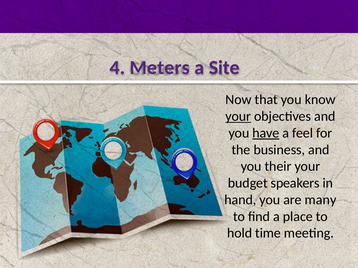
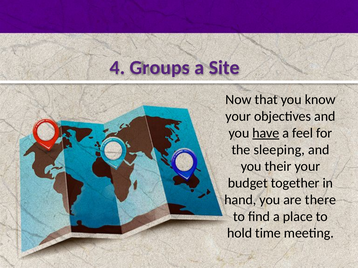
Meters: Meters -> Groups
your at (238, 117) underline: present -> none
business: business -> sleeping
speakers: speakers -> together
many: many -> there
